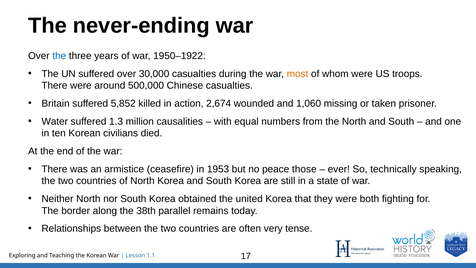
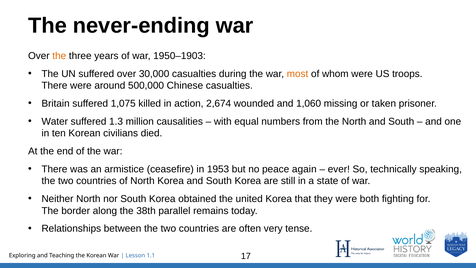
the at (59, 56) colour: blue -> orange
1950–1922: 1950–1922 -> 1950–1903
5,852: 5,852 -> 1,075
those: those -> again
